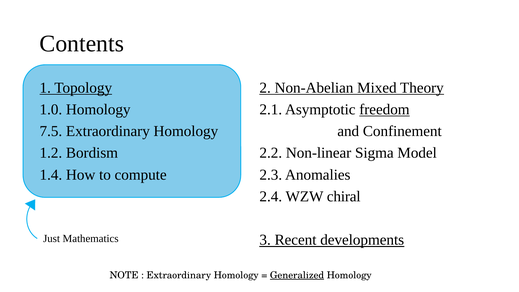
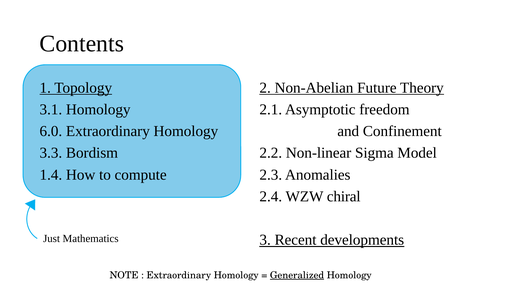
Mixed: Mixed -> Future
1.0: 1.0 -> 3.1
freedom underline: present -> none
7.5: 7.5 -> 6.0
1.2: 1.2 -> 3.3
